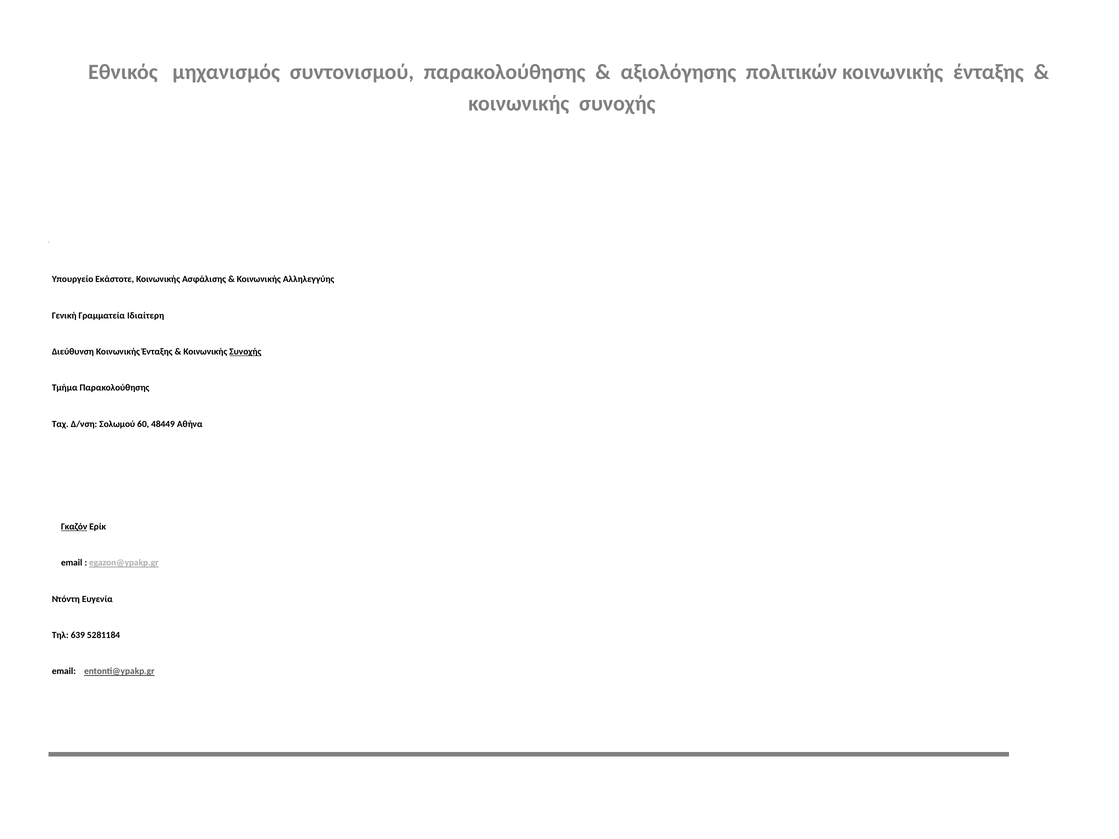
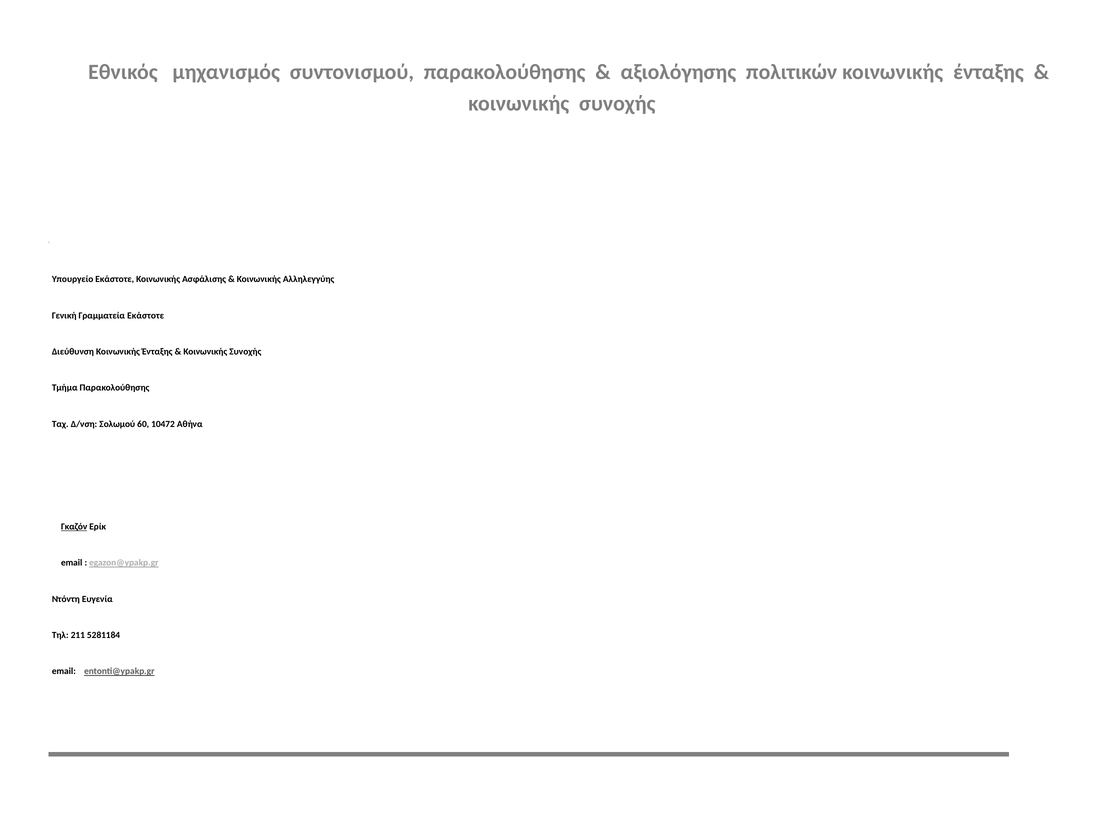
Γραμματεία Ιδιαίτερη: Ιδιαίτερη -> Εκάστοτε
Συνοχής at (245, 352) underline: present -> none
48449: 48449 -> 10472
639: 639 -> 211
